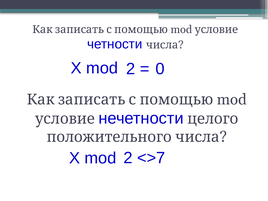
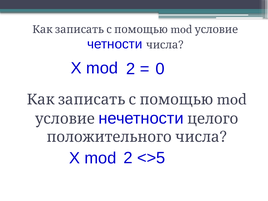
<>7: <>7 -> <>5
